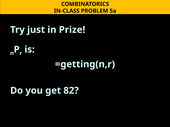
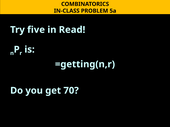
just: just -> five
Prize: Prize -> Read
82: 82 -> 70
